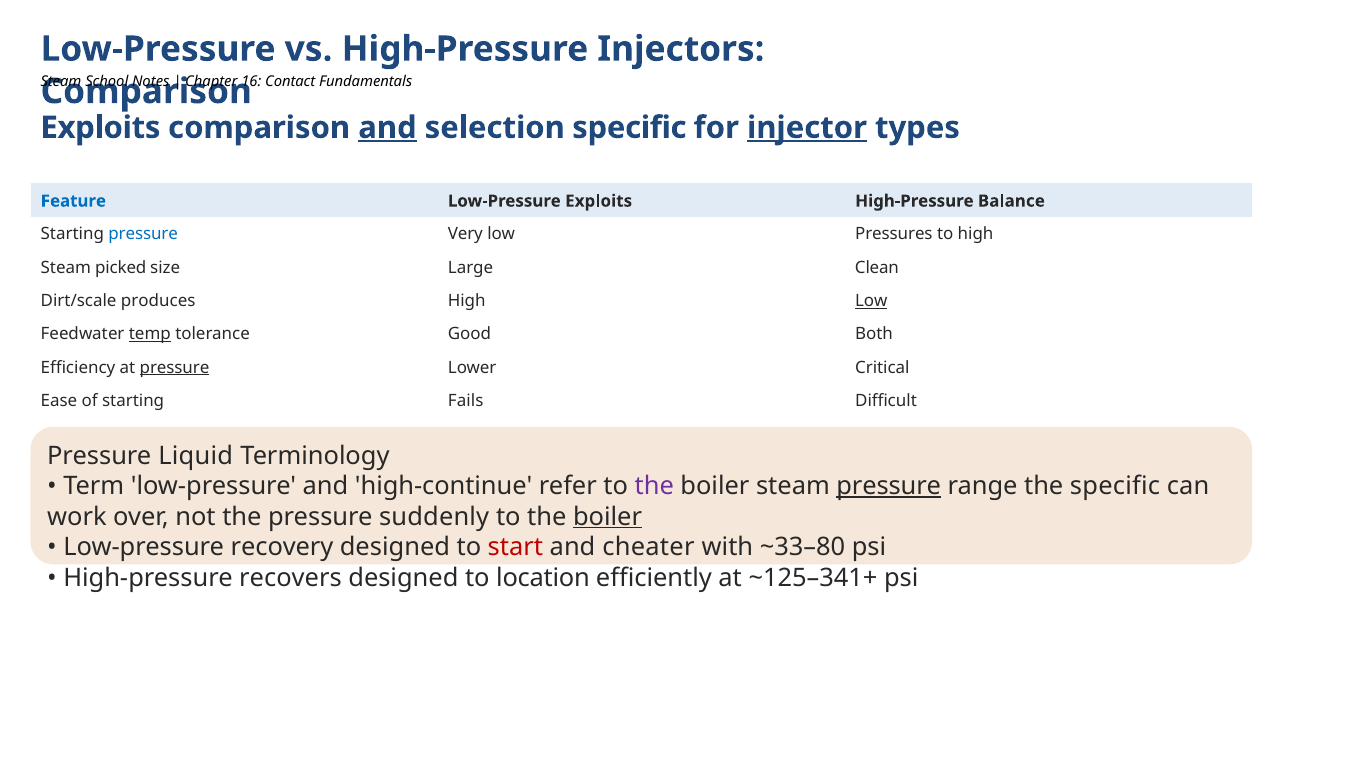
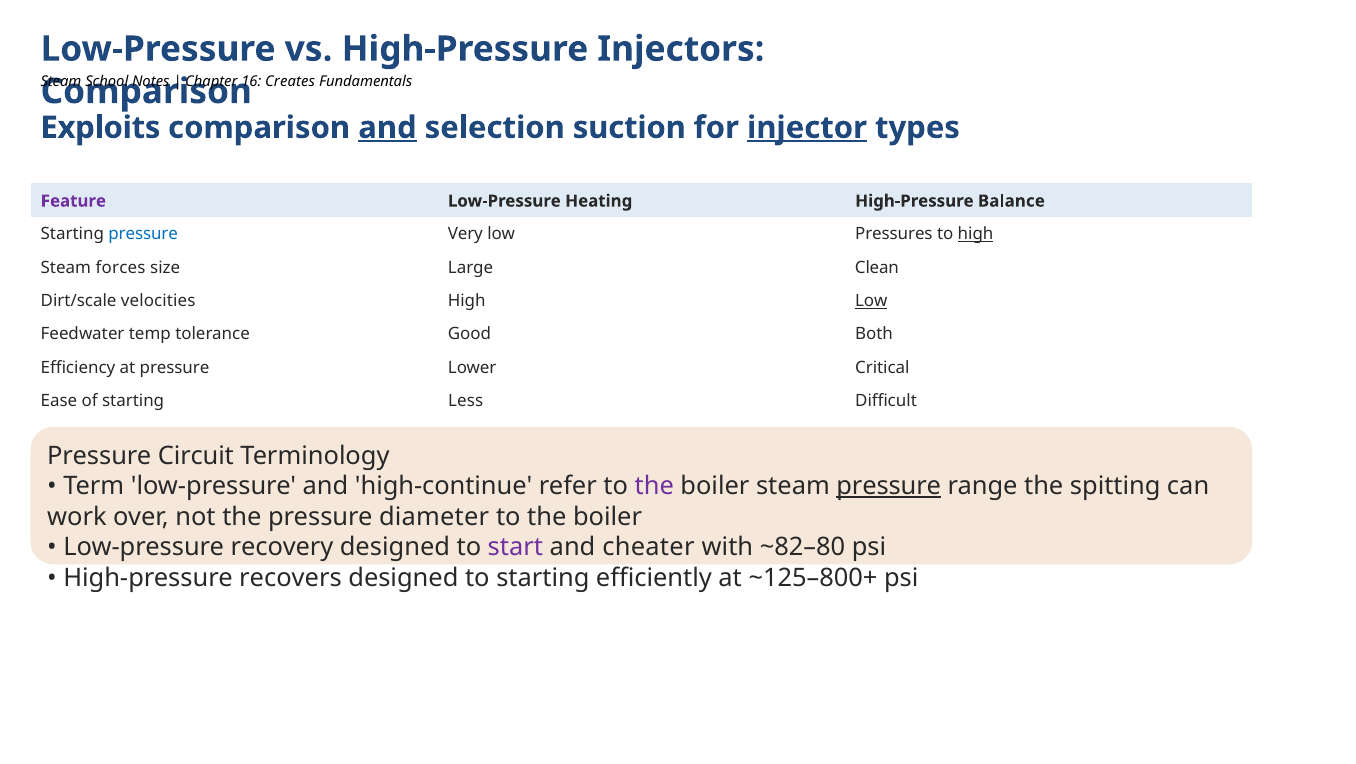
Contact: Contact -> Creates
selection specific: specific -> suction
Feature colour: blue -> purple
Low-Pressure Exploits: Exploits -> Heating
high at (976, 234) underline: none -> present
picked: picked -> forces
produces: produces -> velocities
temp underline: present -> none
pressure at (175, 367) underline: present -> none
Fails: Fails -> Less
Liquid: Liquid -> Circuit
the specific: specific -> spitting
suddenly: suddenly -> diameter
boiler at (608, 516) underline: present -> none
start colour: red -> purple
~33–80: ~33–80 -> ~82–80
to location: location -> starting
~125–341+: ~125–341+ -> ~125–800+
